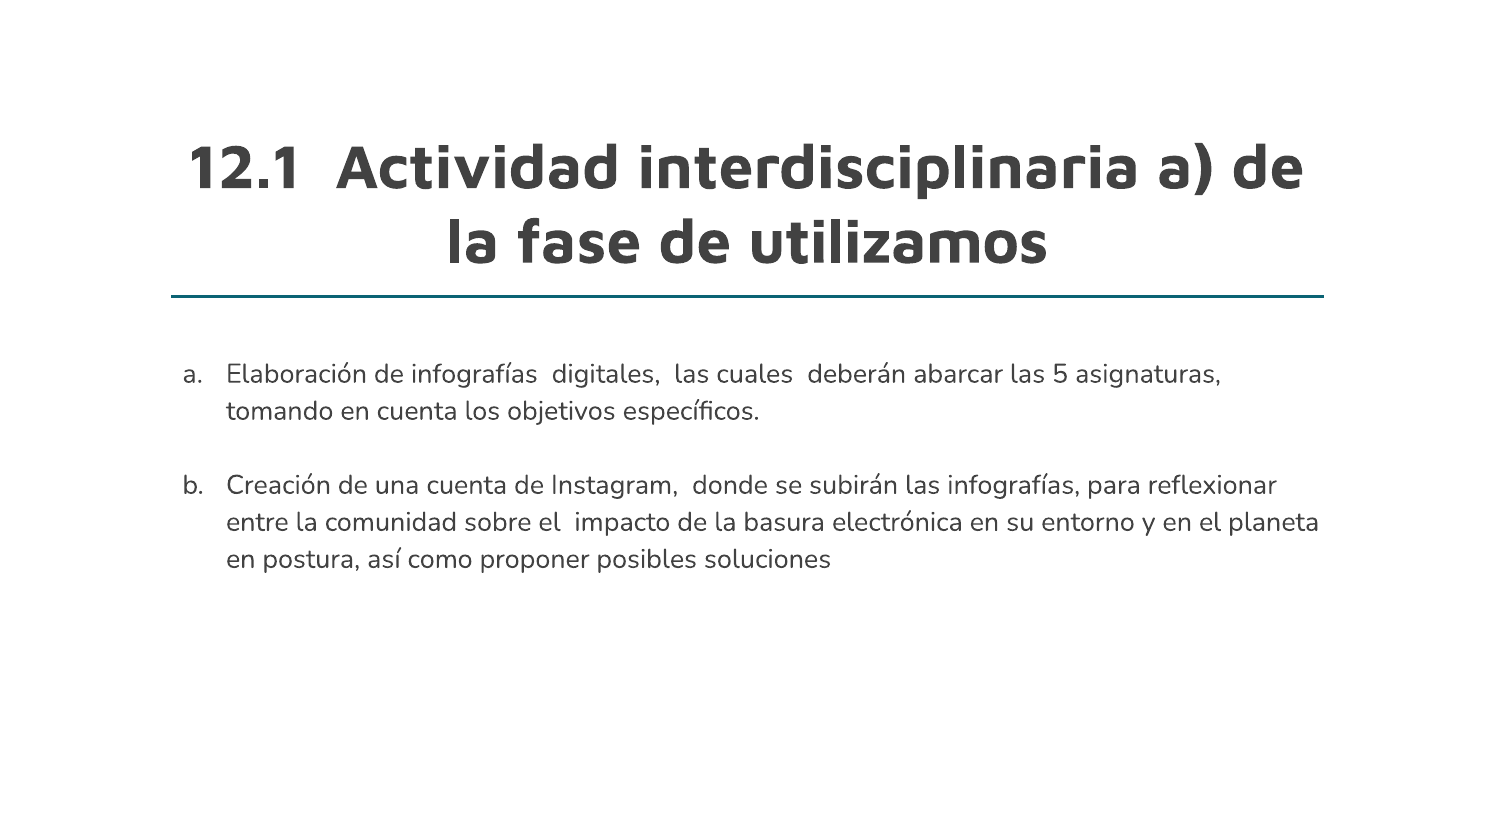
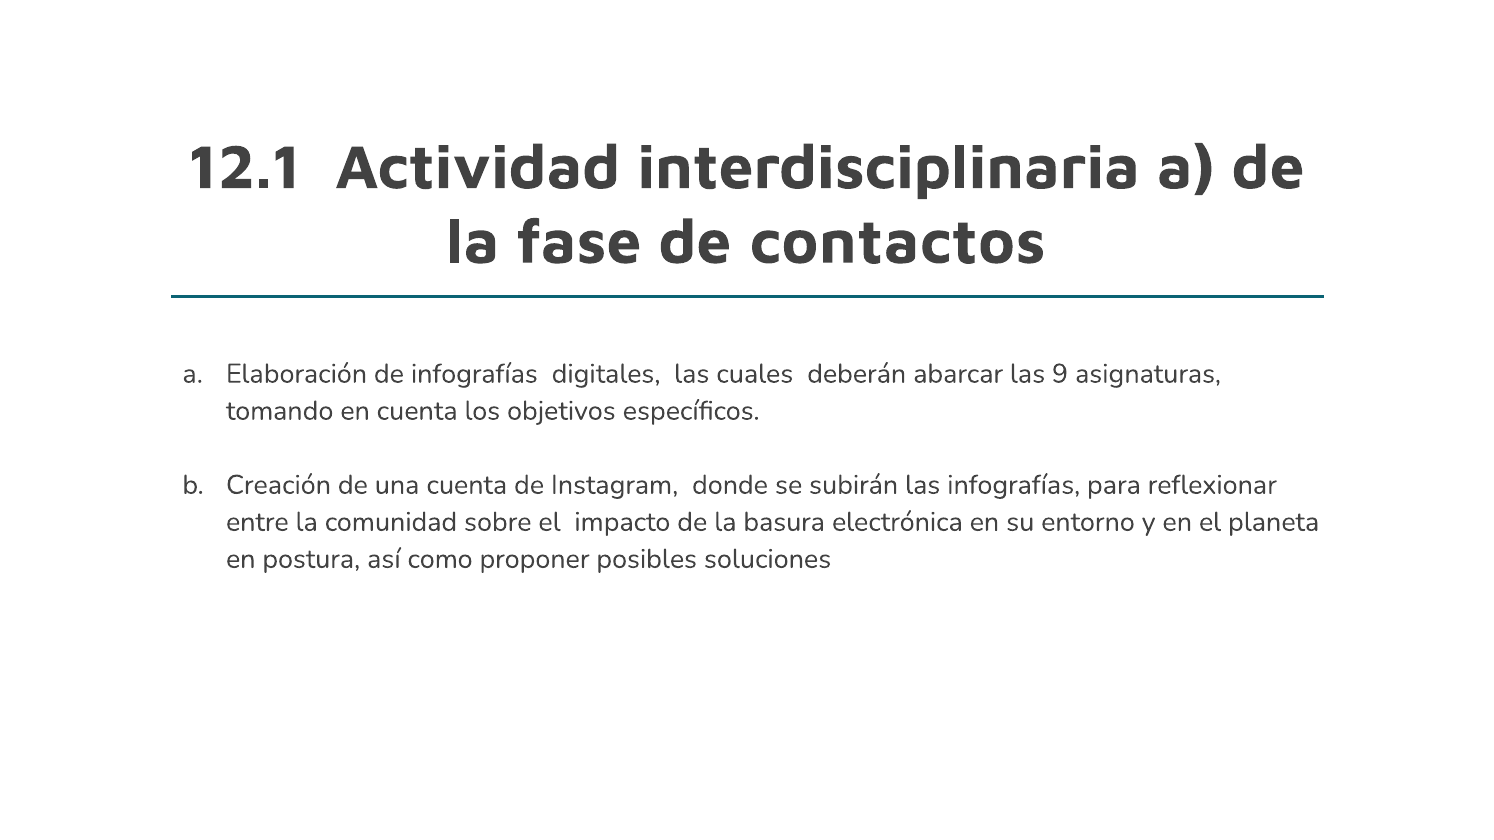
utilizamos: utilizamos -> contactos
5: 5 -> 9
